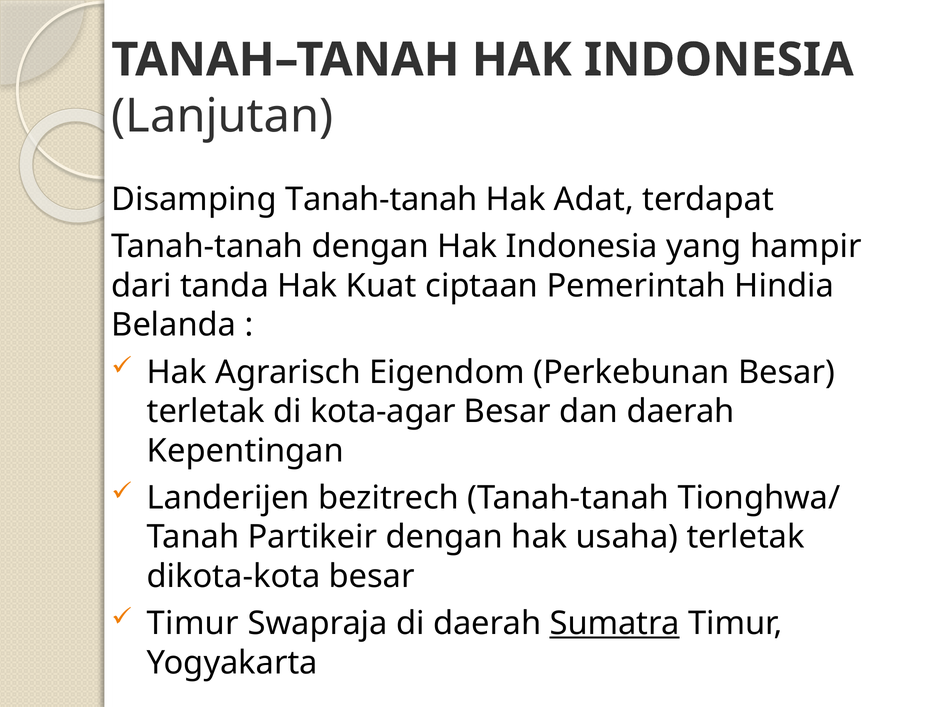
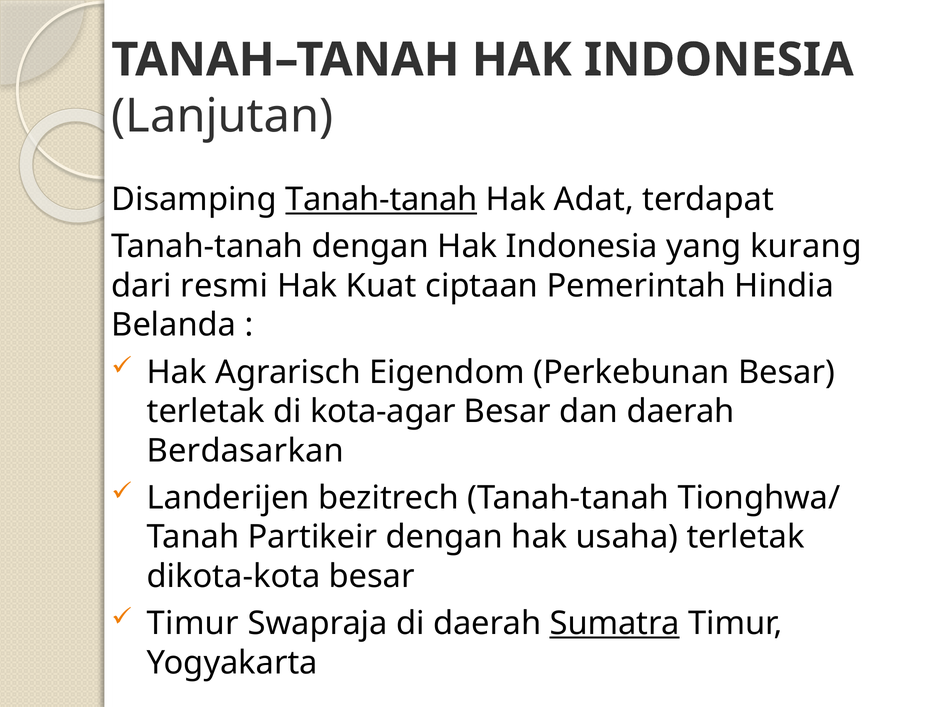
Tanah-tanah at (381, 199) underline: none -> present
hampir: hampir -> kurang
tanda: tanda -> resmi
Kepentingan: Kepentingan -> Berdasarkan
